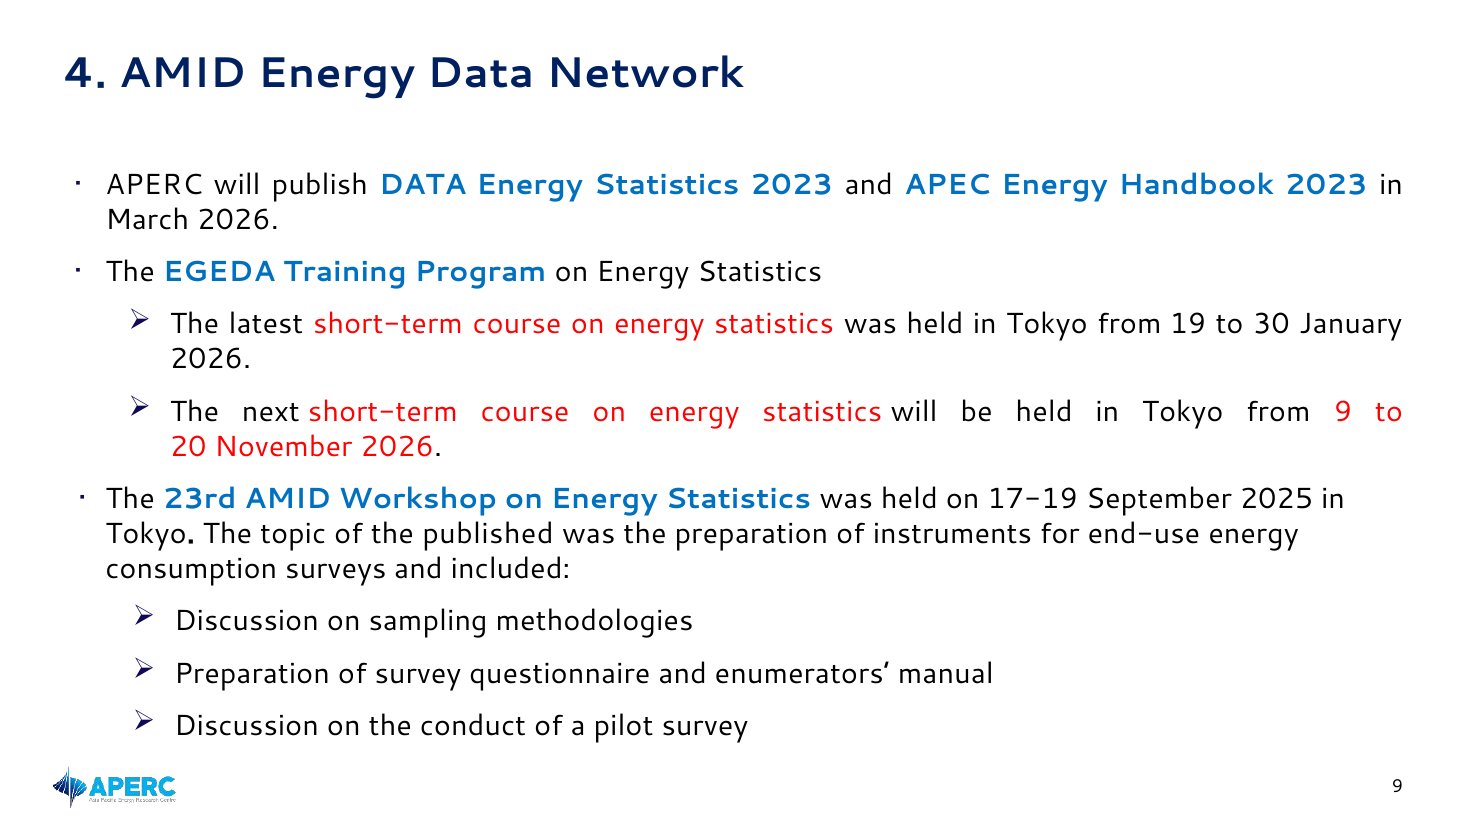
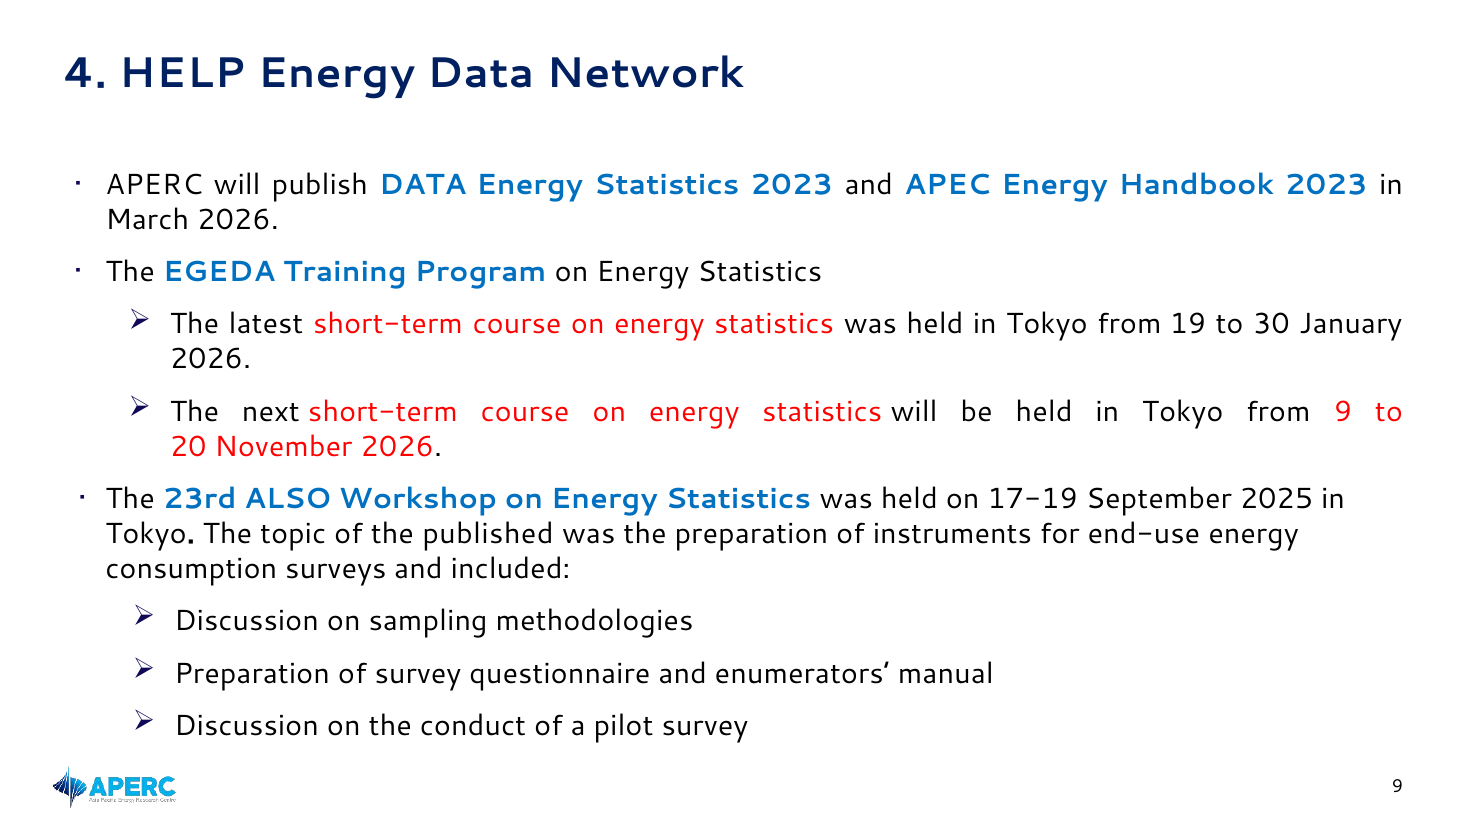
4 AMID: AMID -> HELP
23rd AMID: AMID -> ALSO
